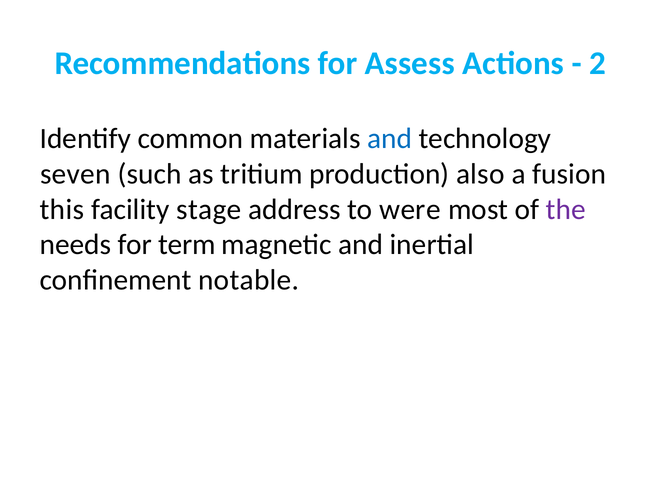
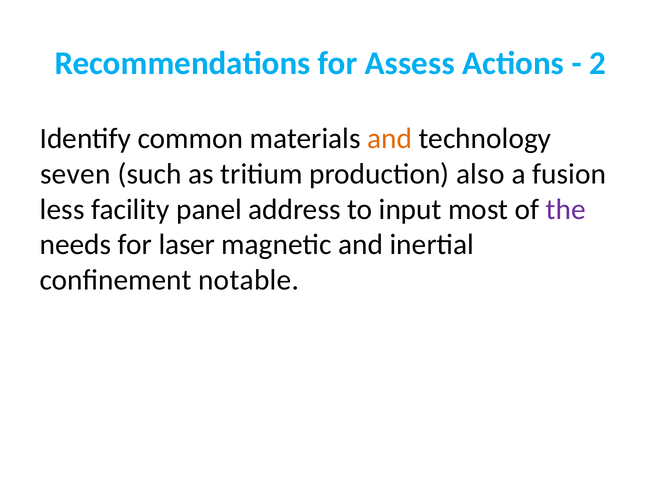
and at (390, 139) colour: blue -> orange
this: this -> less
stage: stage -> panel
were: were -> input
term: term -> laser
